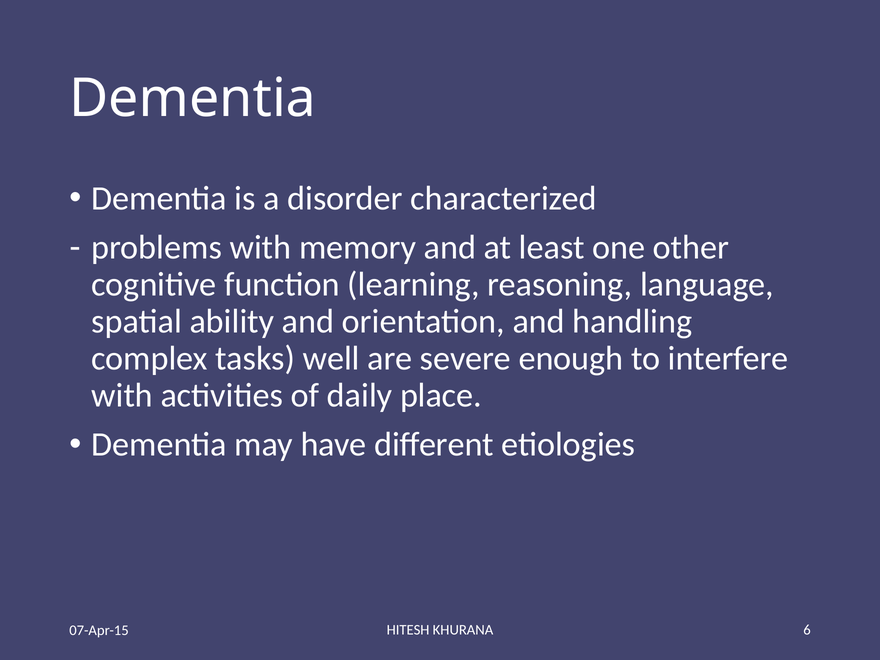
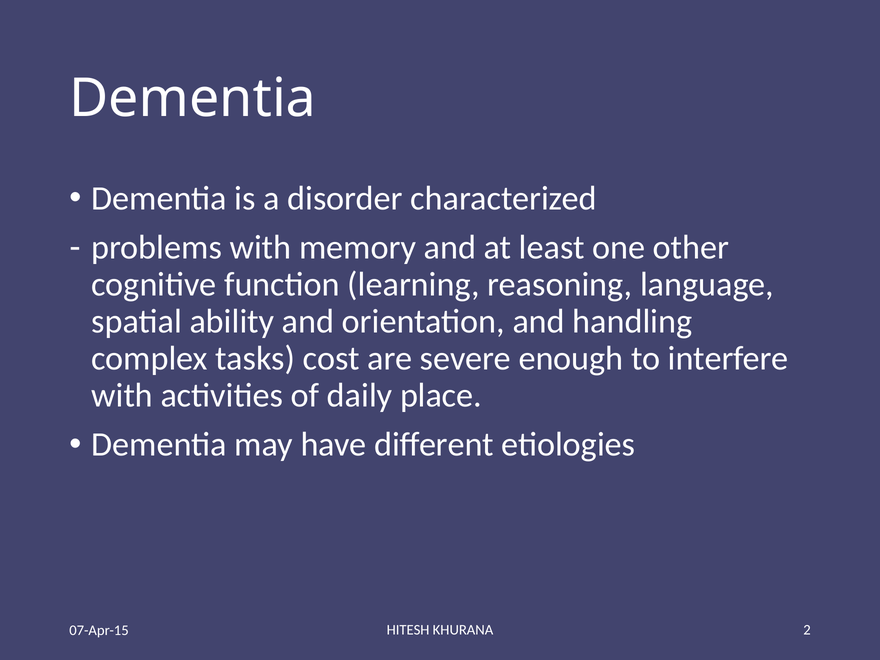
well: well -> cost
6: 6 -> 2
